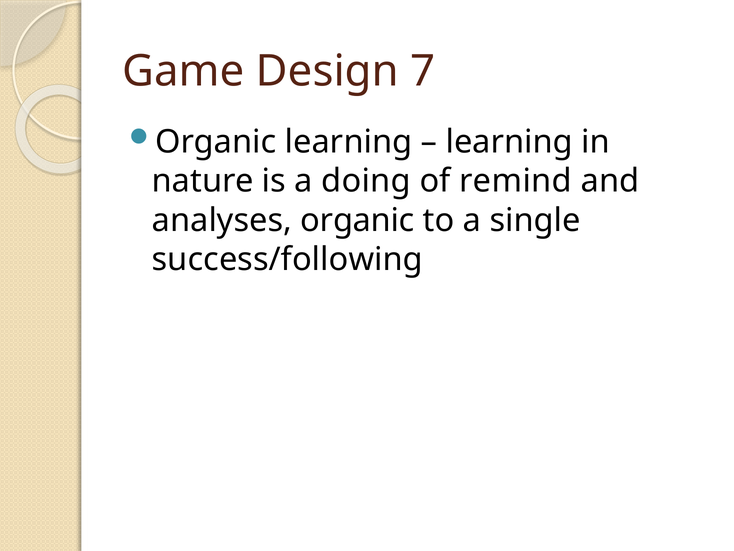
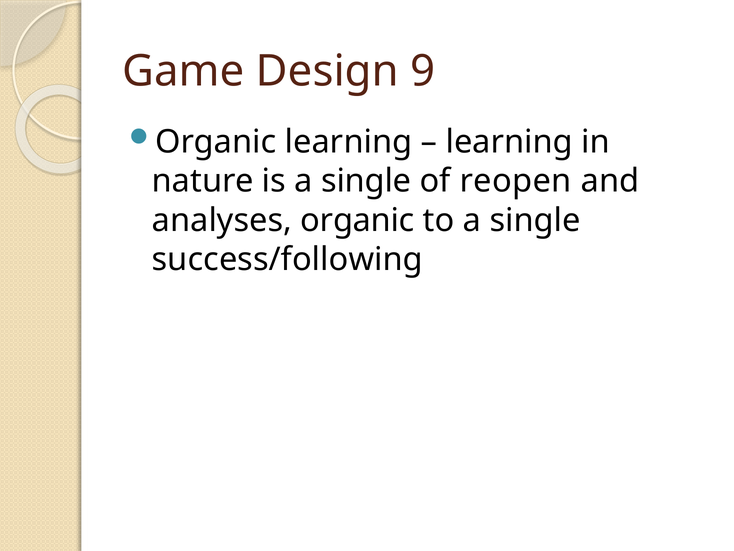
7: 7 -> 9
is a doing: doing -> single
remind: remind -> reopen
